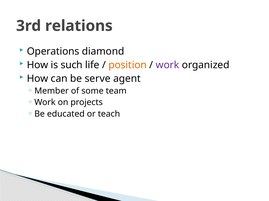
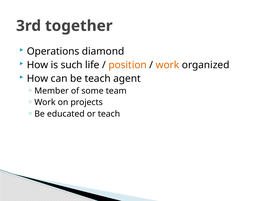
relations: relations -> together
work at (167, 65) colour: purple -> orange
be serve: serve -> teach
